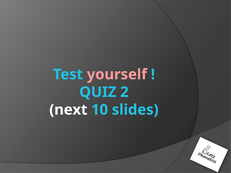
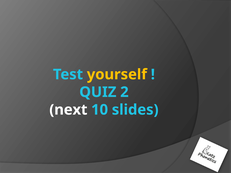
yourself colour: pink -> yellow
